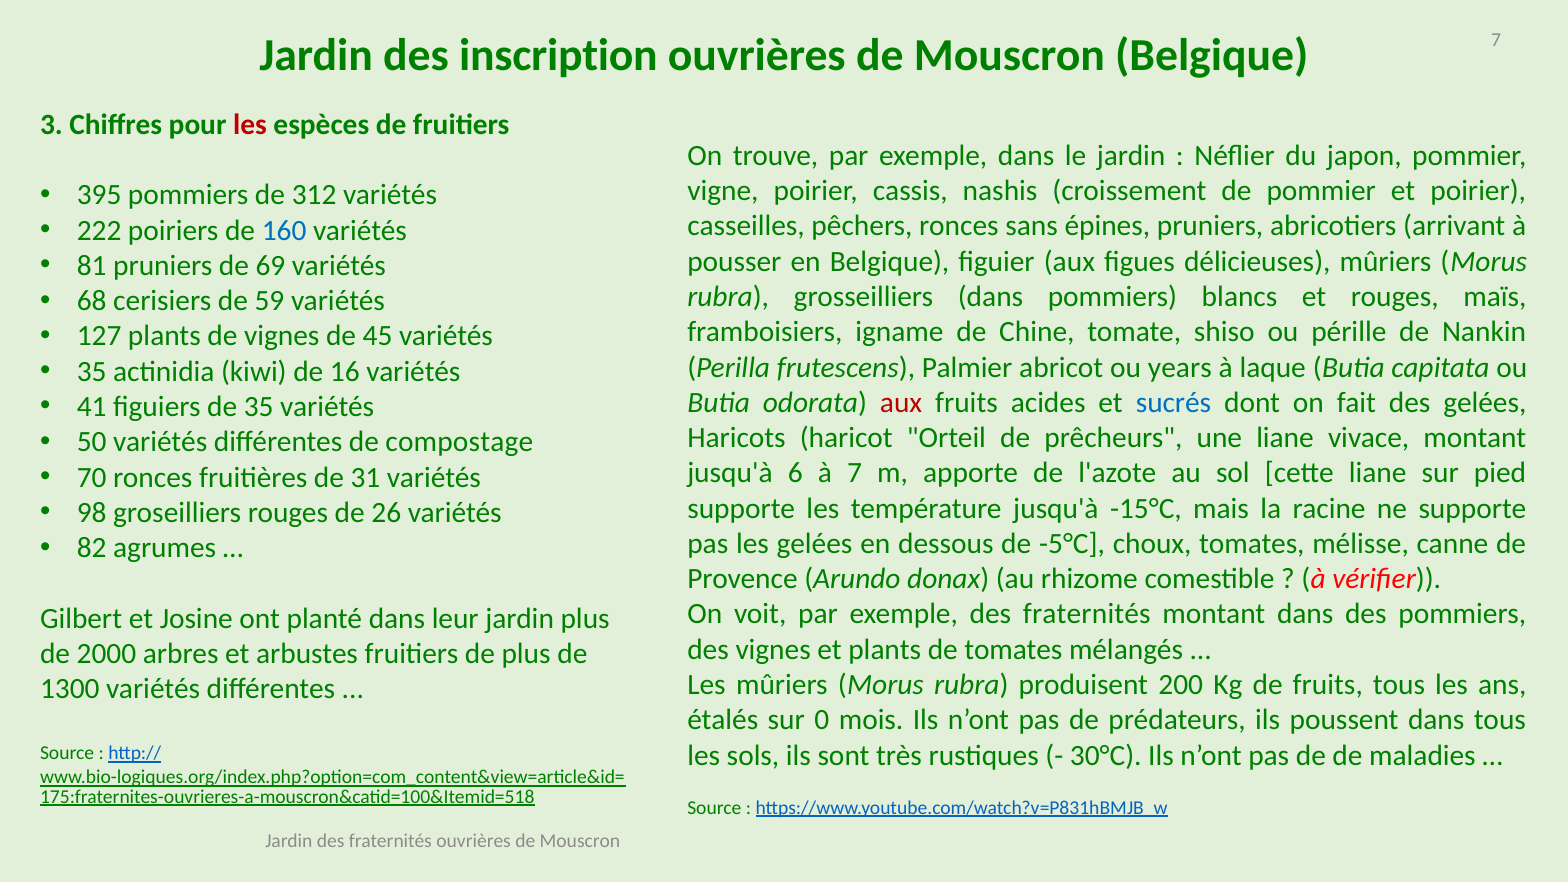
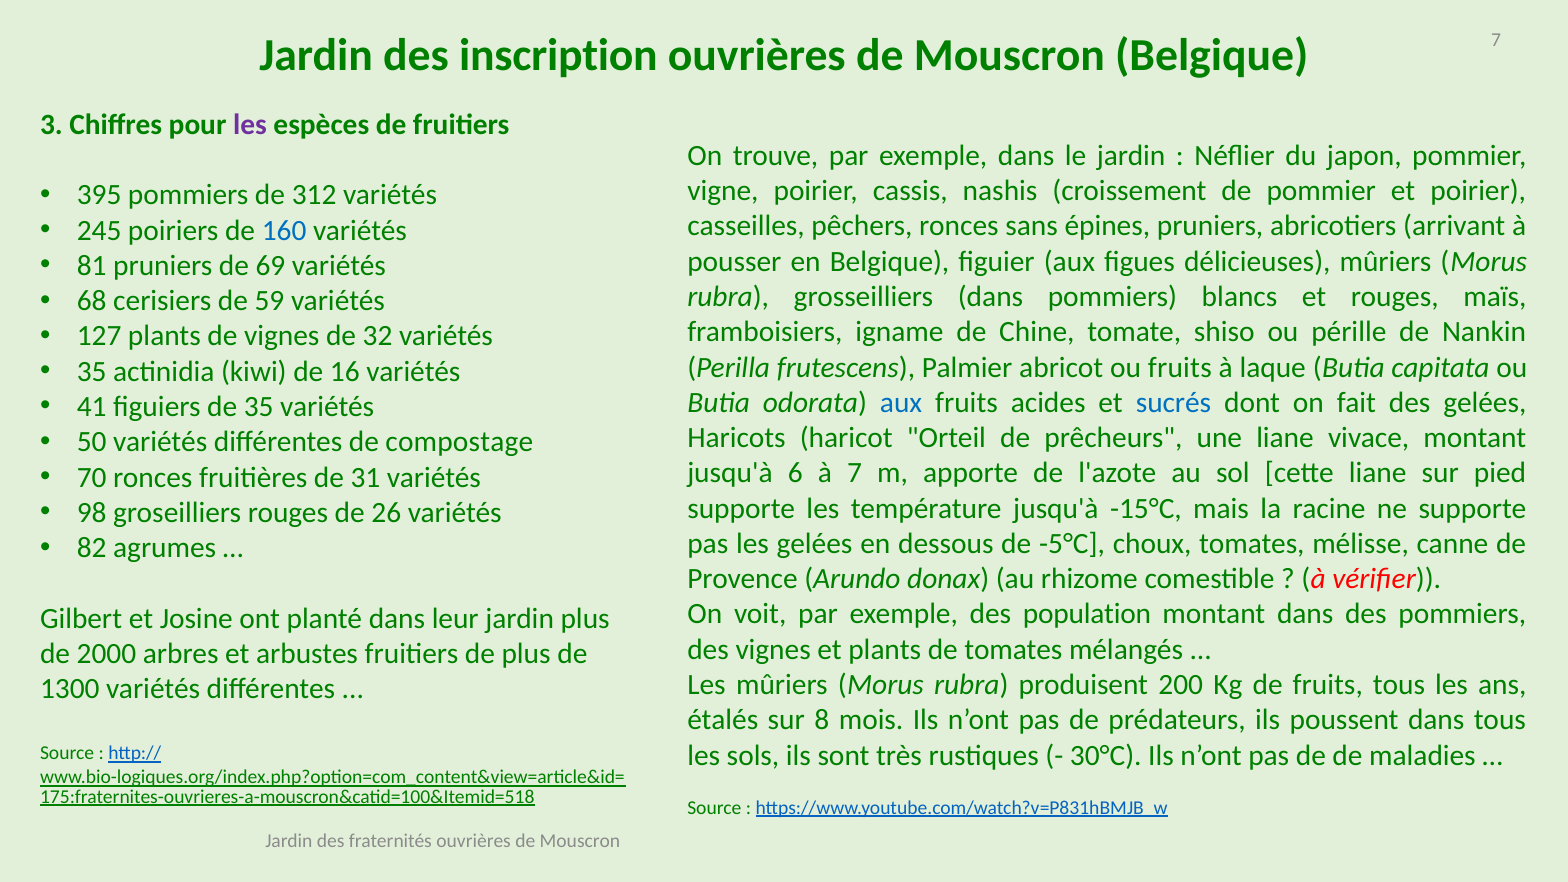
les at (250, 125) colour: red -> purple
222: 222 -> 245
45: 45 -> 32
ou years: years -> fruits
aux at (901, 403) colour: red -> blue
exemple des fraternités: fraternités -> population
0: 0 -> 8
